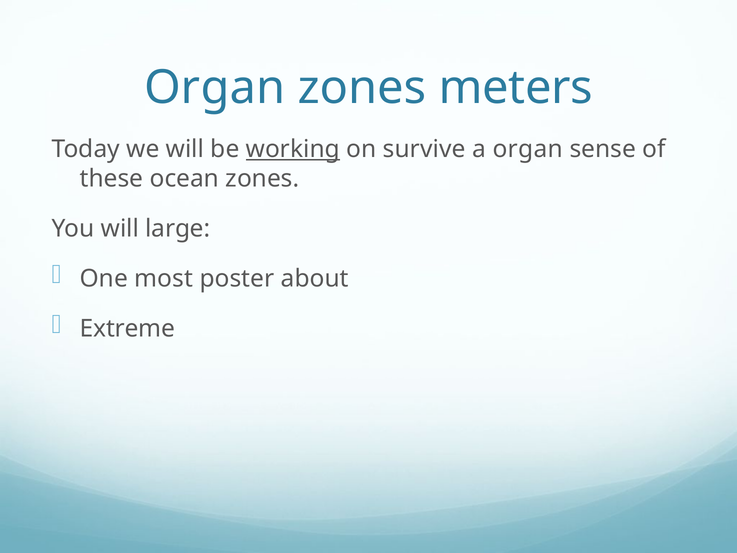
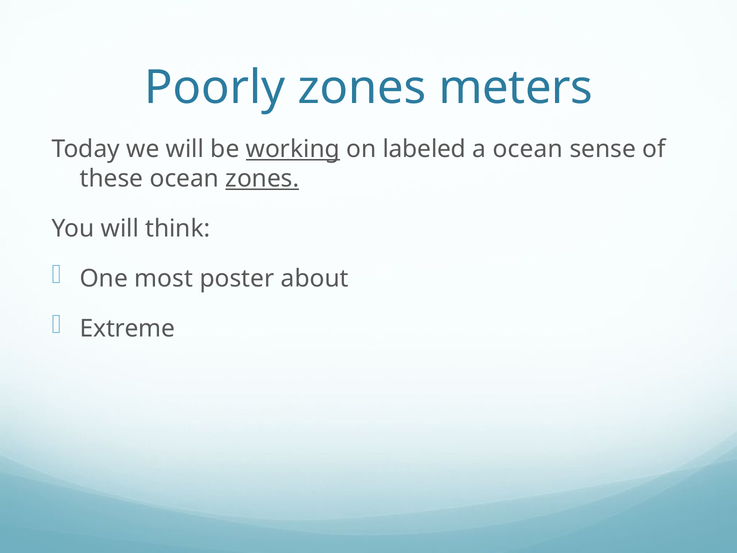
Organ at (215, 88): Organ -> Poorly
survive: survive -> labeled
a organ: organ -> ocean
zones at (262, 179) underline: none -> present
large: large -> think
